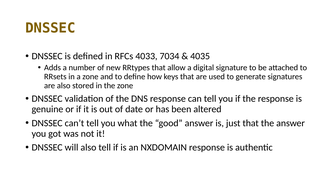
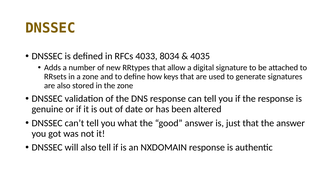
7034: 7034 -> 8034
